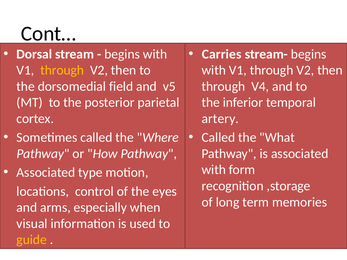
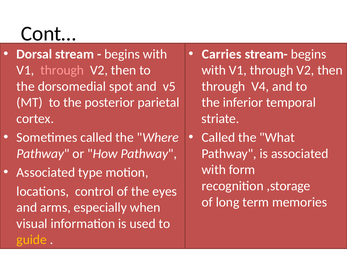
through at (62, 70) colour: yellow -> pink
field: field -> spot
artery: artery -> striate
